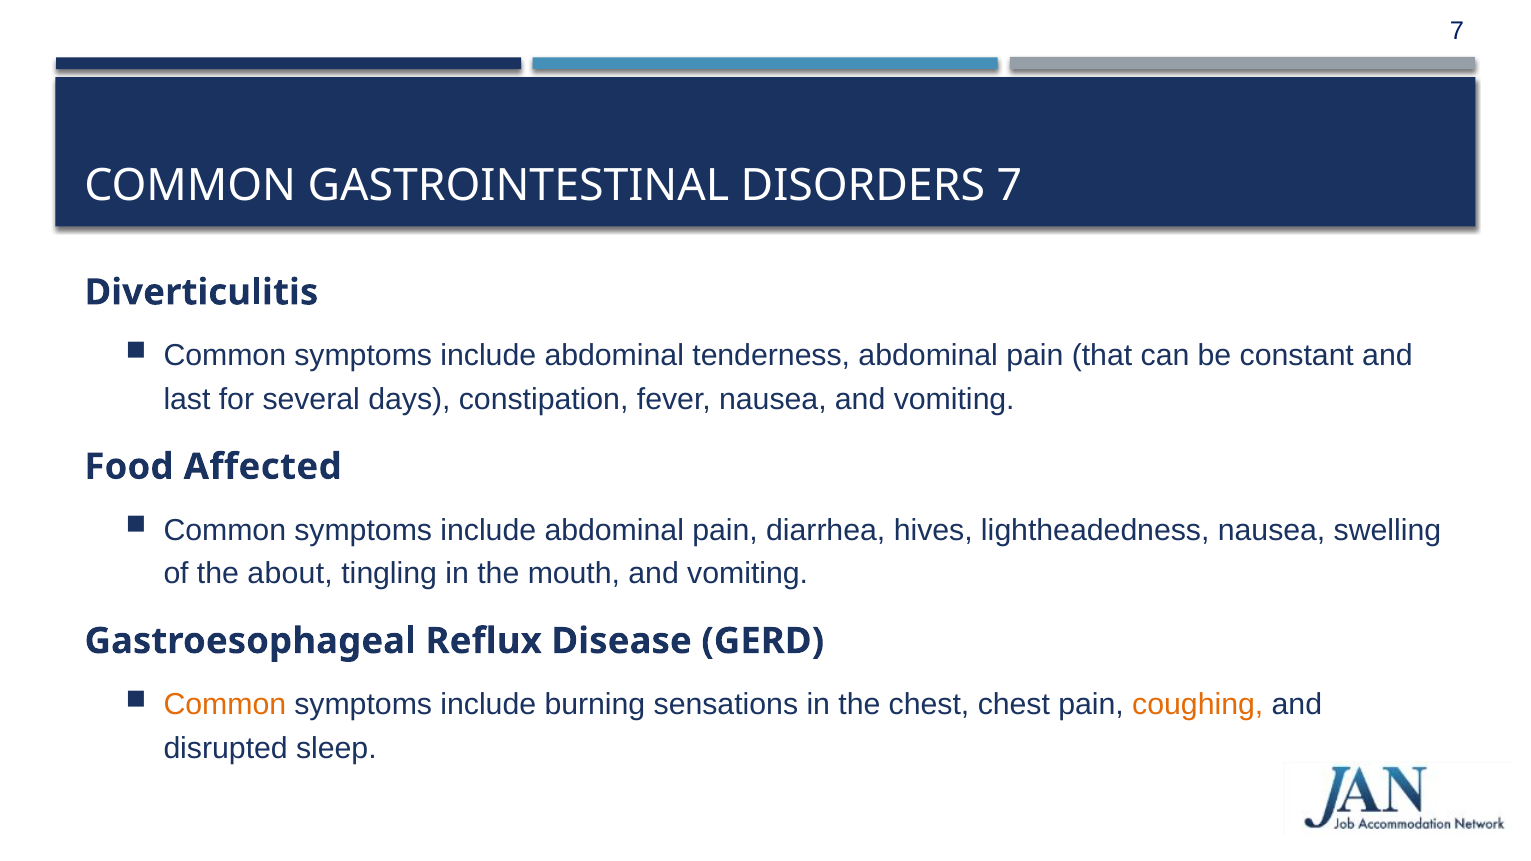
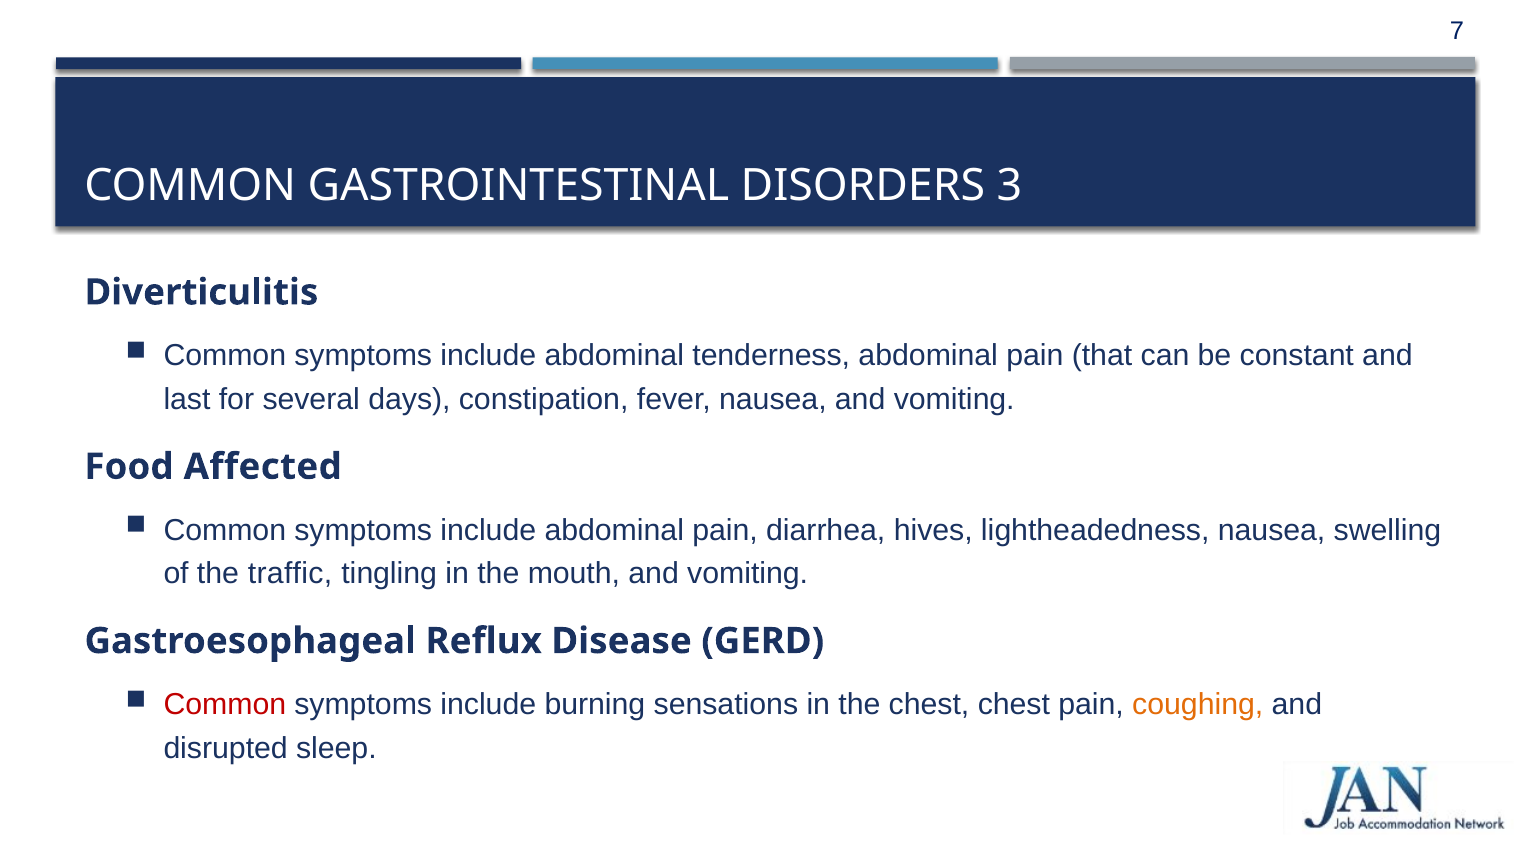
DISORDERS 7: 7 -> 3
about: about -> traffic
Common at (225, 705) colour: orange -> red
